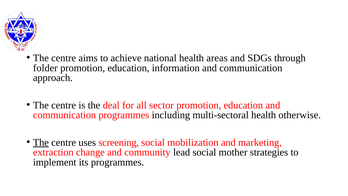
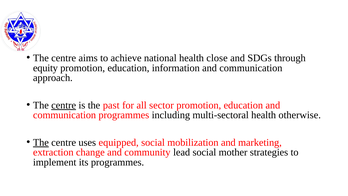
areas: areas -> close
folder: folder -> equity
centre at (64, 105) underline: none -> present
deal: deal -> past
screening: screening -> equipped
